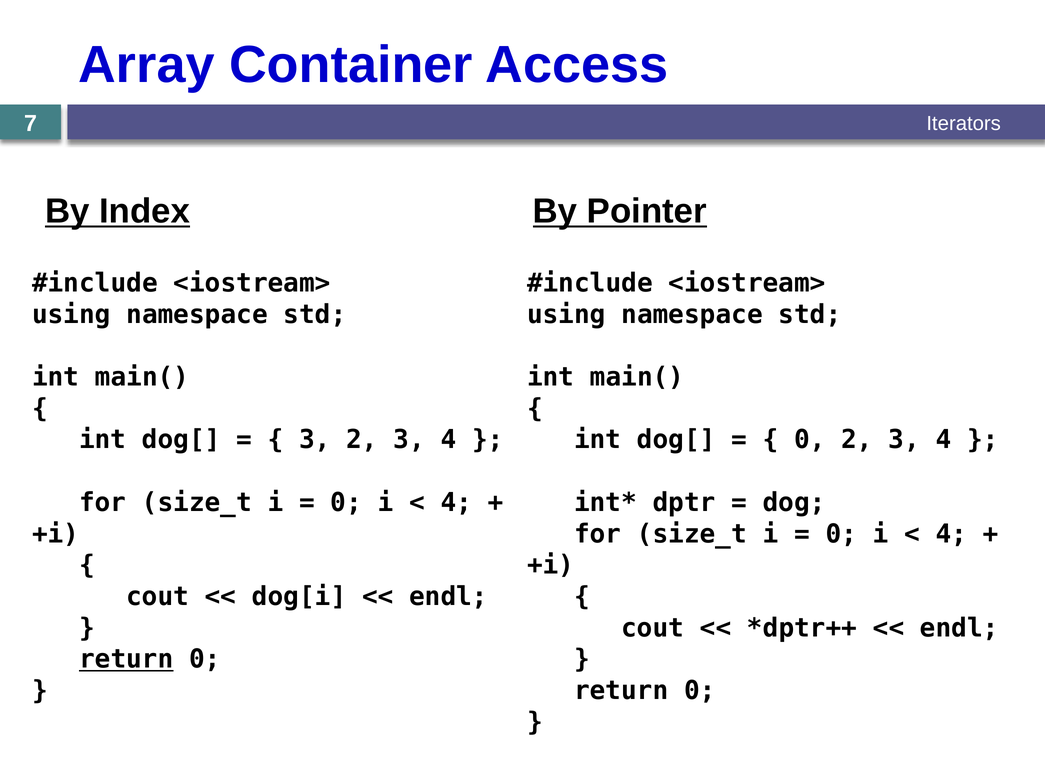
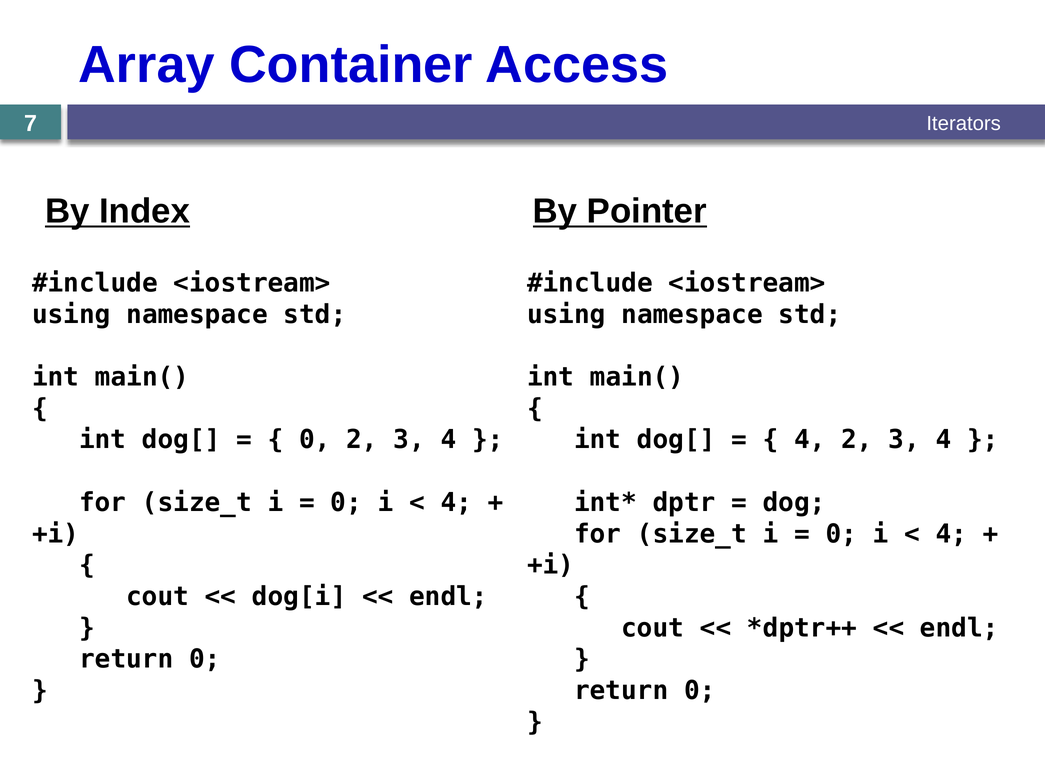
3 at (315, 440): 3 -> 0
0 at (810, 440): 0 -> 4
return at (126, 659) underline: present -> none
